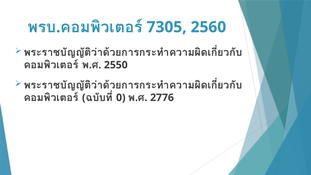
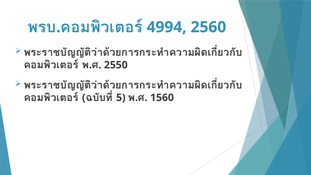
7305: 7305 -> 4994
0: 0 -> 5
2776: 2776 -> 1560
